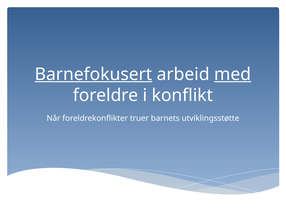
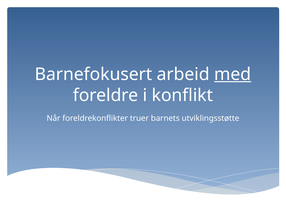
Barnefokusert underline: present -> none
